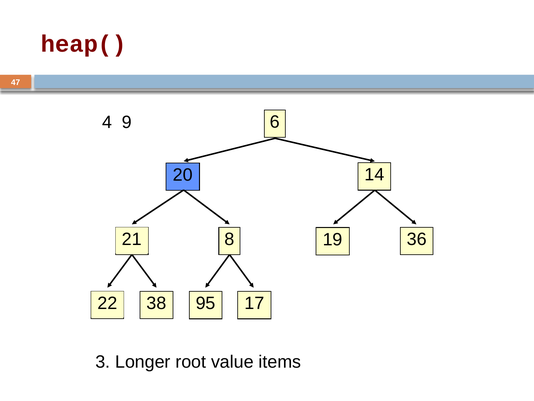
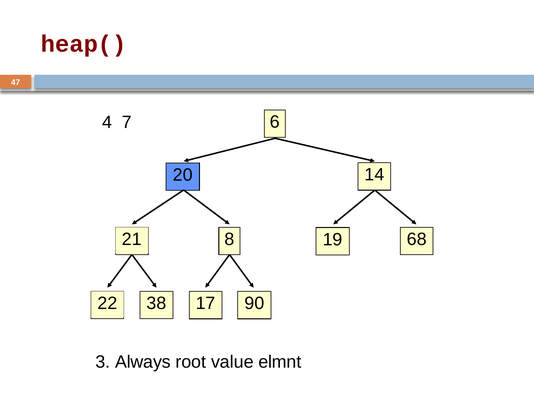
9: 9 -> 7
36: 36 -> 68
95: 95 -> 17
17: 17 -> 90
Longer: Longer -> Always
items: items -> elmnt
